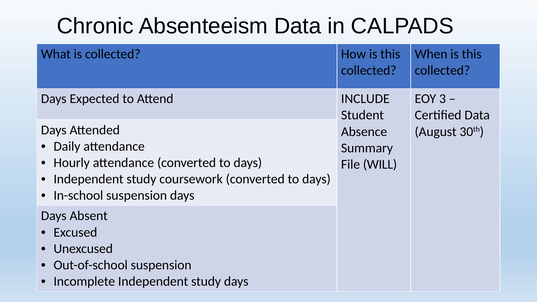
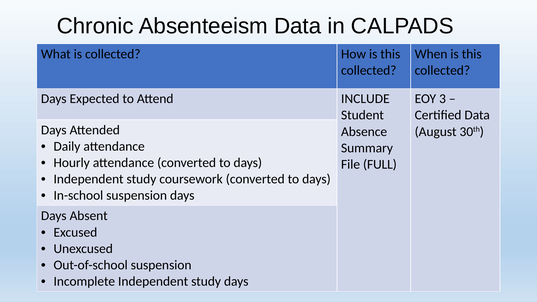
WILL: WILL -> FULL
